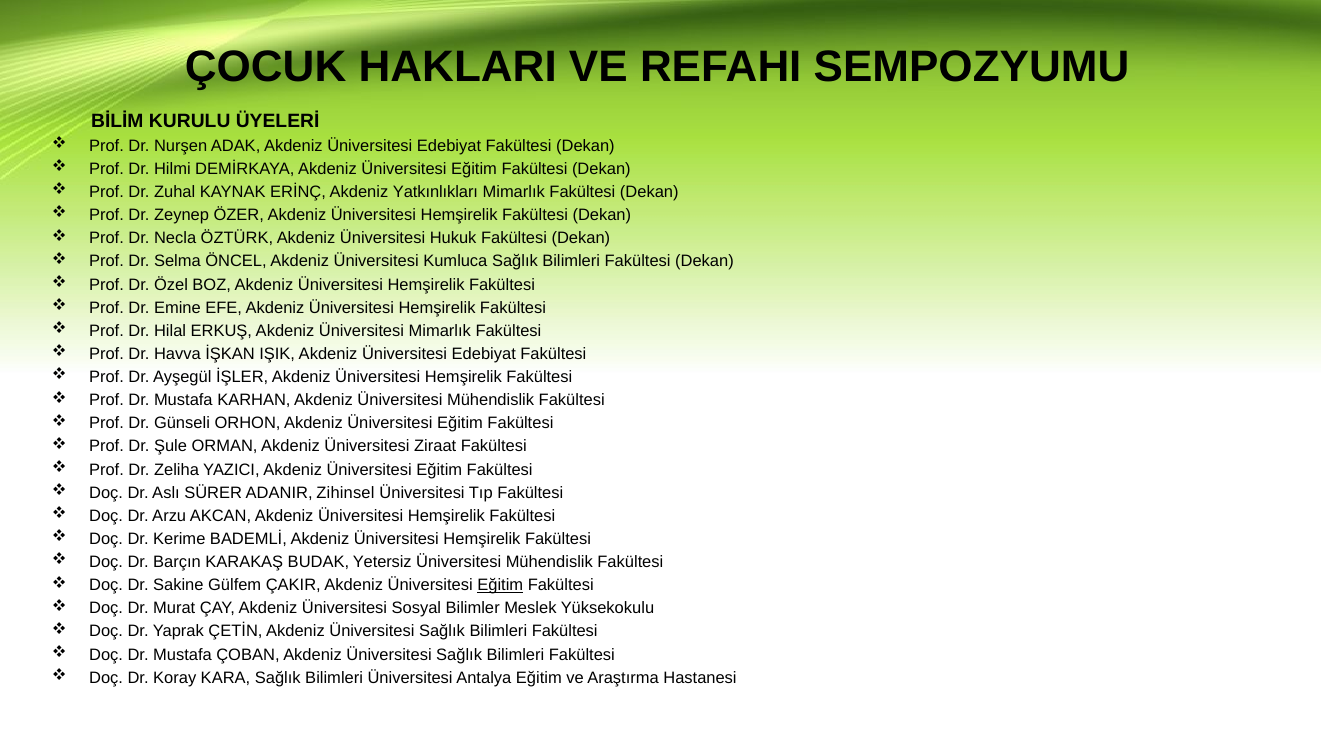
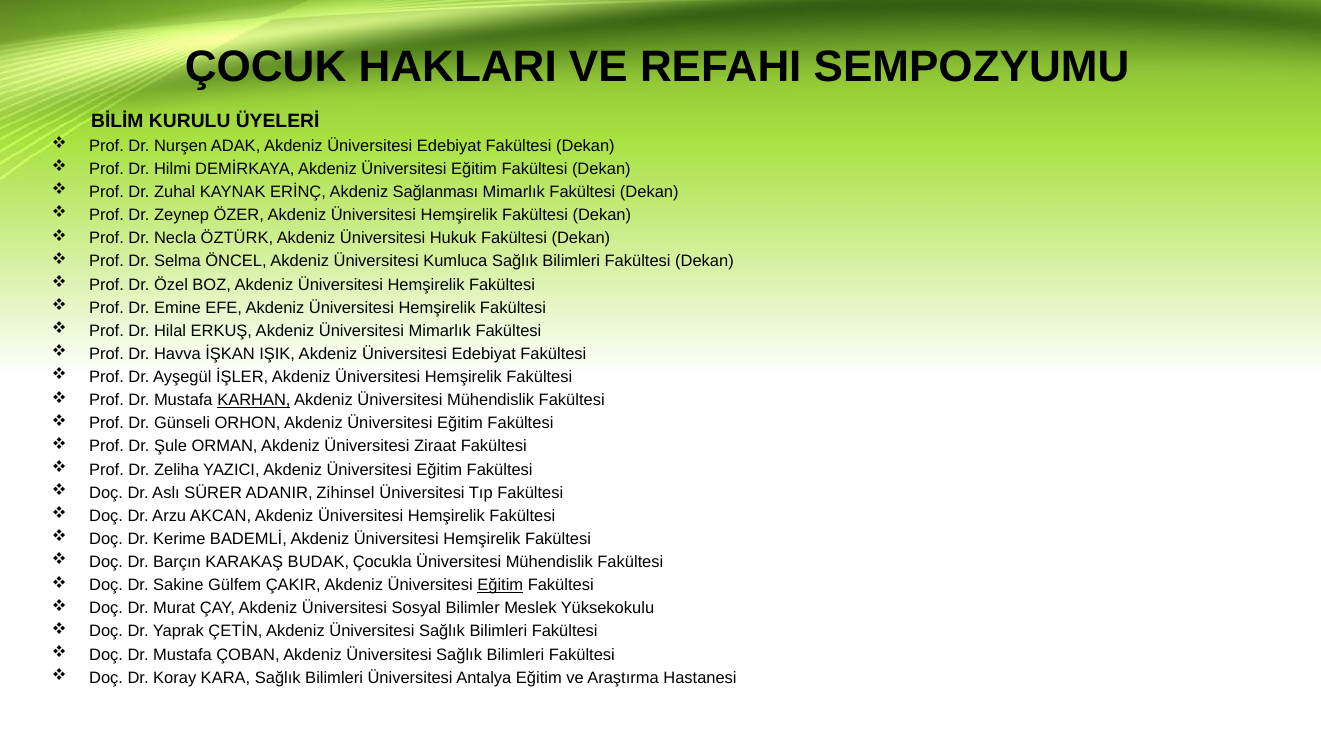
Yatkınlıkları: Yatkınlıkları -> Sağlanması
KARHAN underline: none -> present
Yetersiz: Yetersiz -> Çocukla
